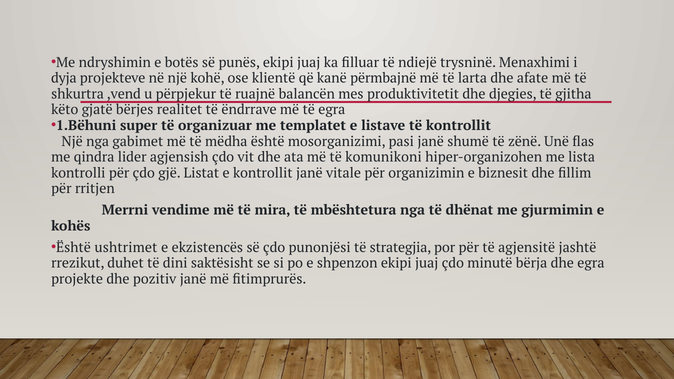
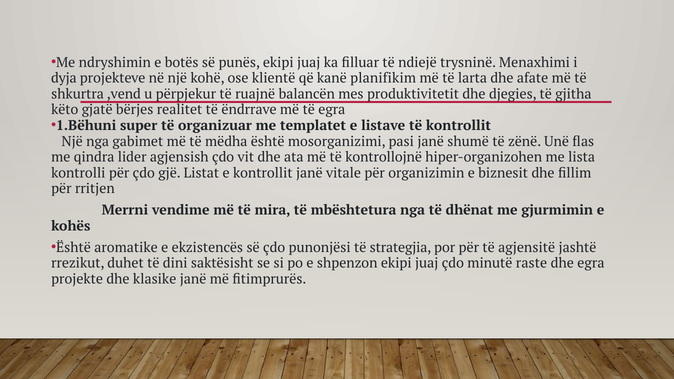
përmbajnë: përmbajnë -> planifikim
komunikoni: komunikoni -> kontrollojnë
ushtrimet: ushtrimet -> aromatike
bërja: bërja -> raste
pozitiv: pozitiv -> klasike
